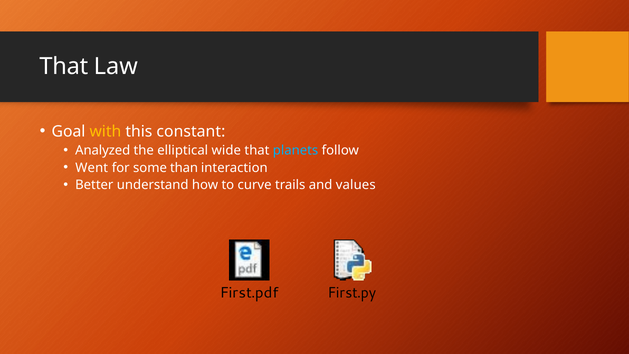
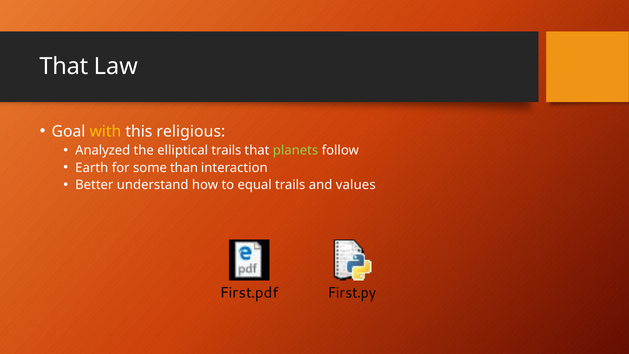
constant: constant -> religious
elliptical wide: wide -> trails
planets colour: light blue -> light green
Went: Went -> Earth
curve: curve -> equal
